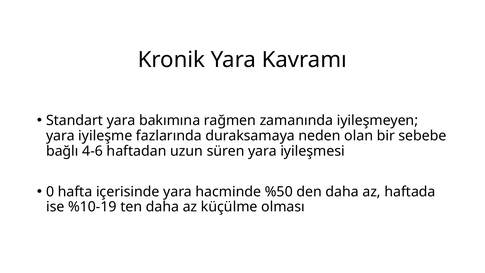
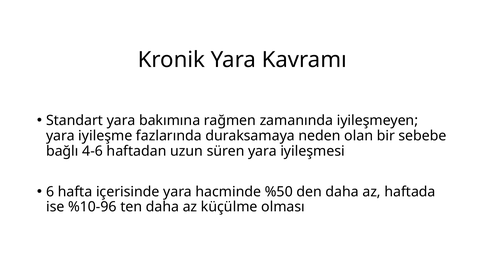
0: 0 -> 6
%10-19: %10-19 -> %10-96
